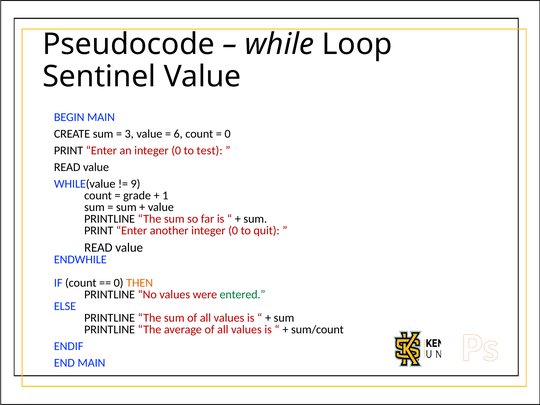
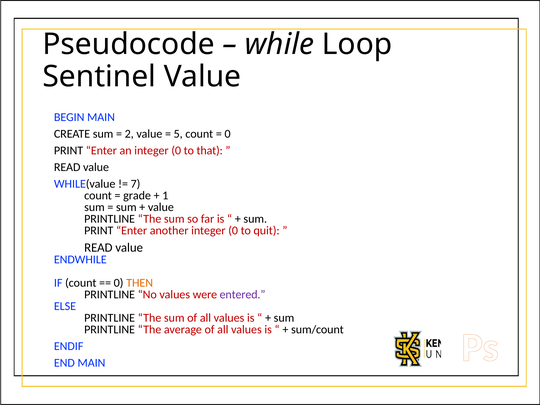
3: 3 -> 2
6: 6 -> 5
test: test -> that
9: 9 -> 7
entered colour: green -> purple
